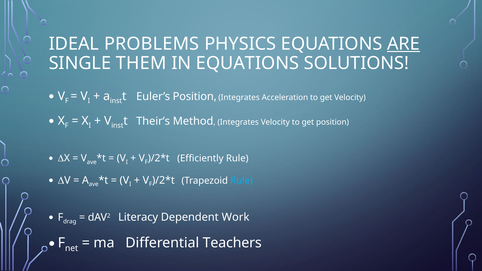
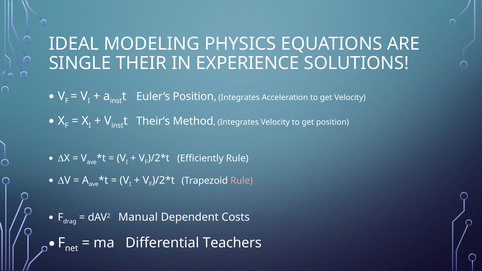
PROBLEMS: PROBLEMS -> MODELING
ARE underline: present -> none
THEM: THEM -> THEIR
IN EQUATIONS: EQUATIONS -> EXPERIENCE
Rule at (242, 181) colour: light blue -> pink
Literacy: Literacy -> Manual
Work: Work -> Costs
